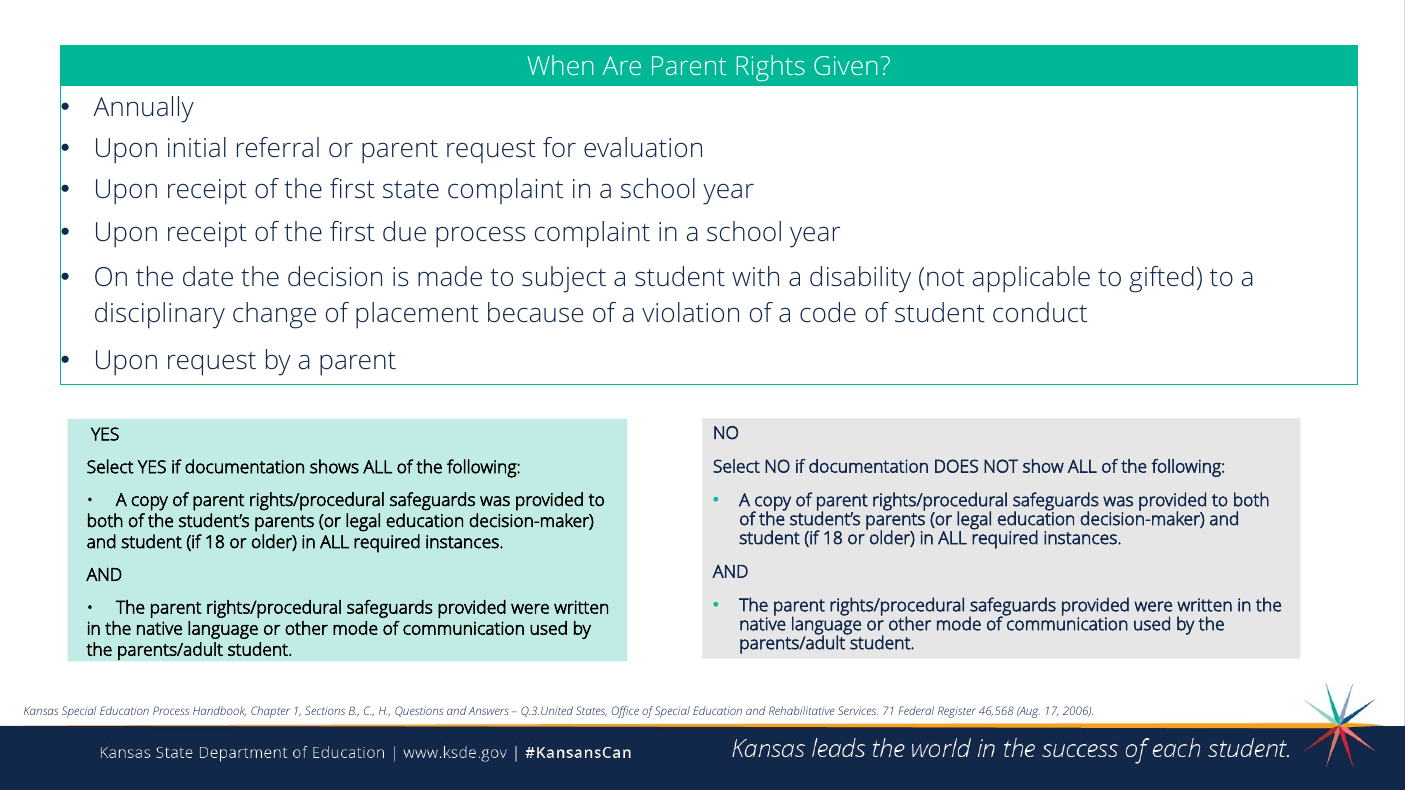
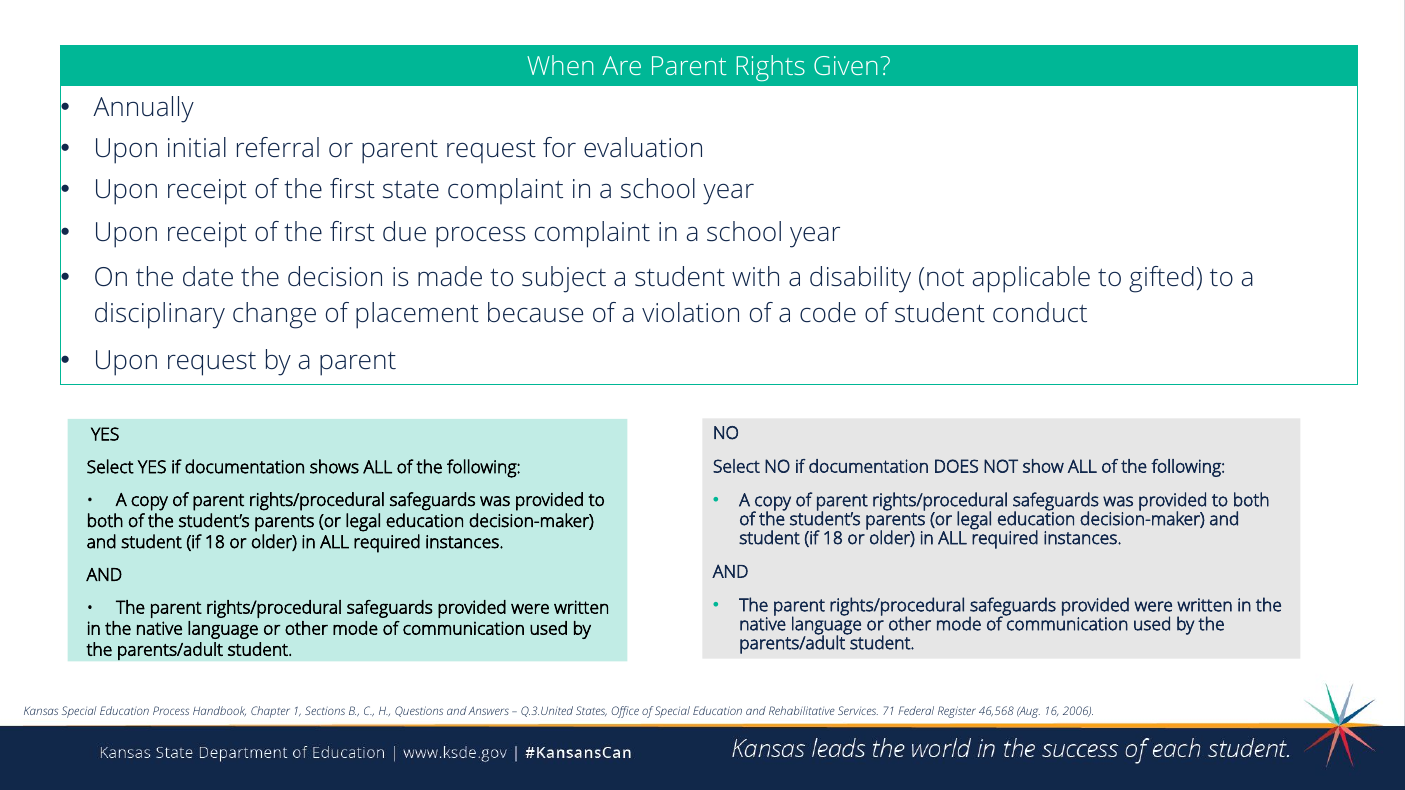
17: 17 -> 16
